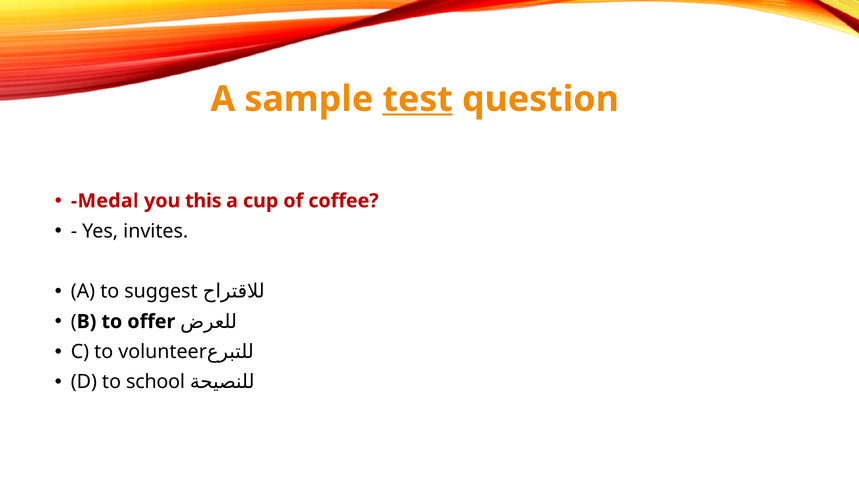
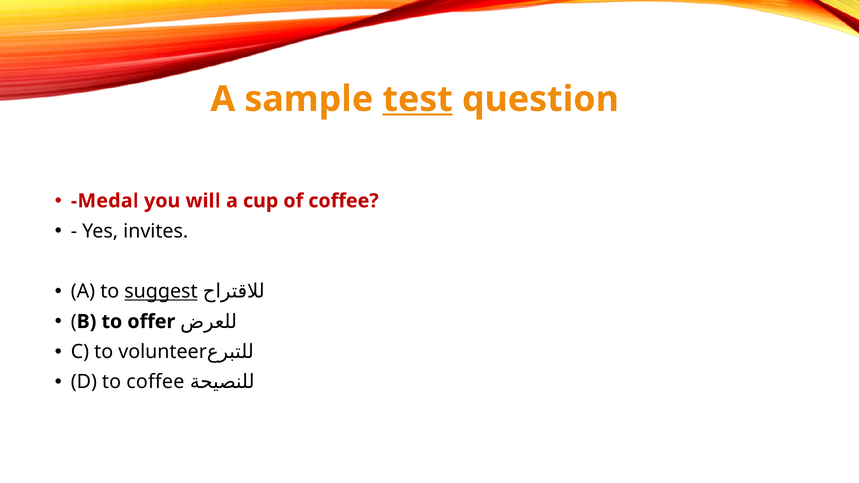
this: this -> will
suggest underline: none -> present
to school: school -> coffee
